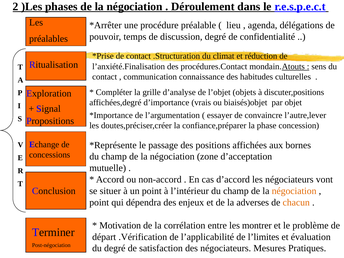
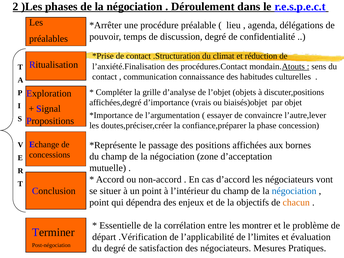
négociation at (294, 191) colour: orange -> blue
adverses: adverses -> objectifs
Motivation: Motivation -> Essentielle
